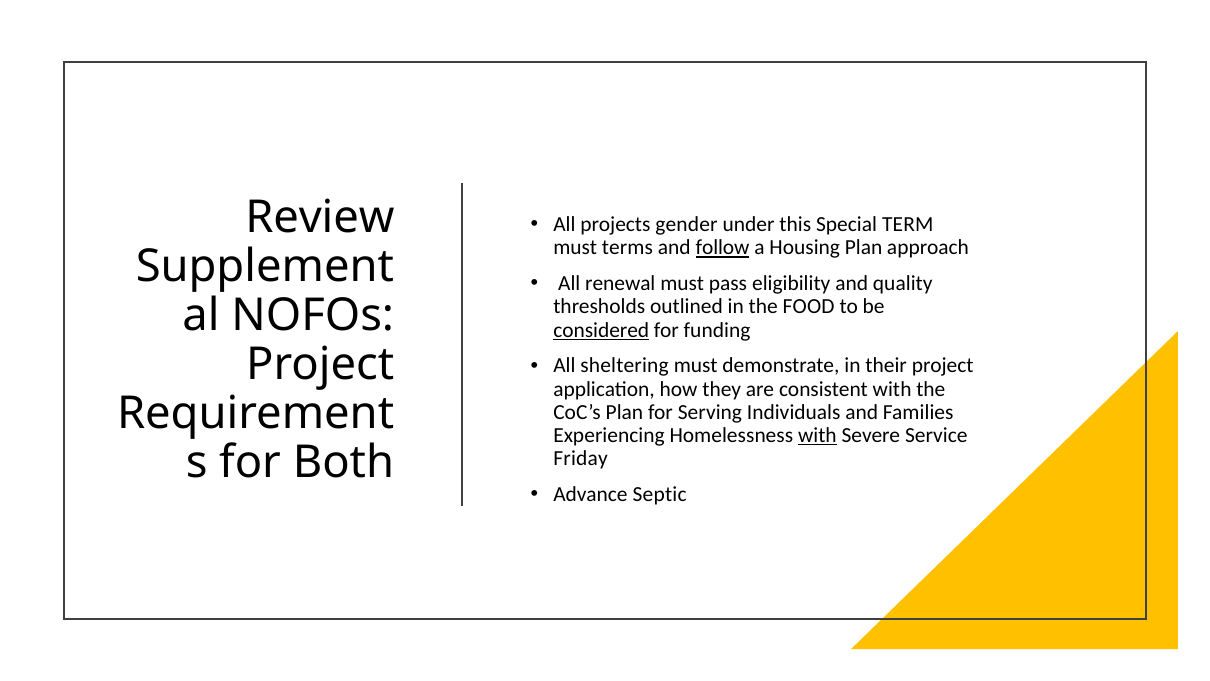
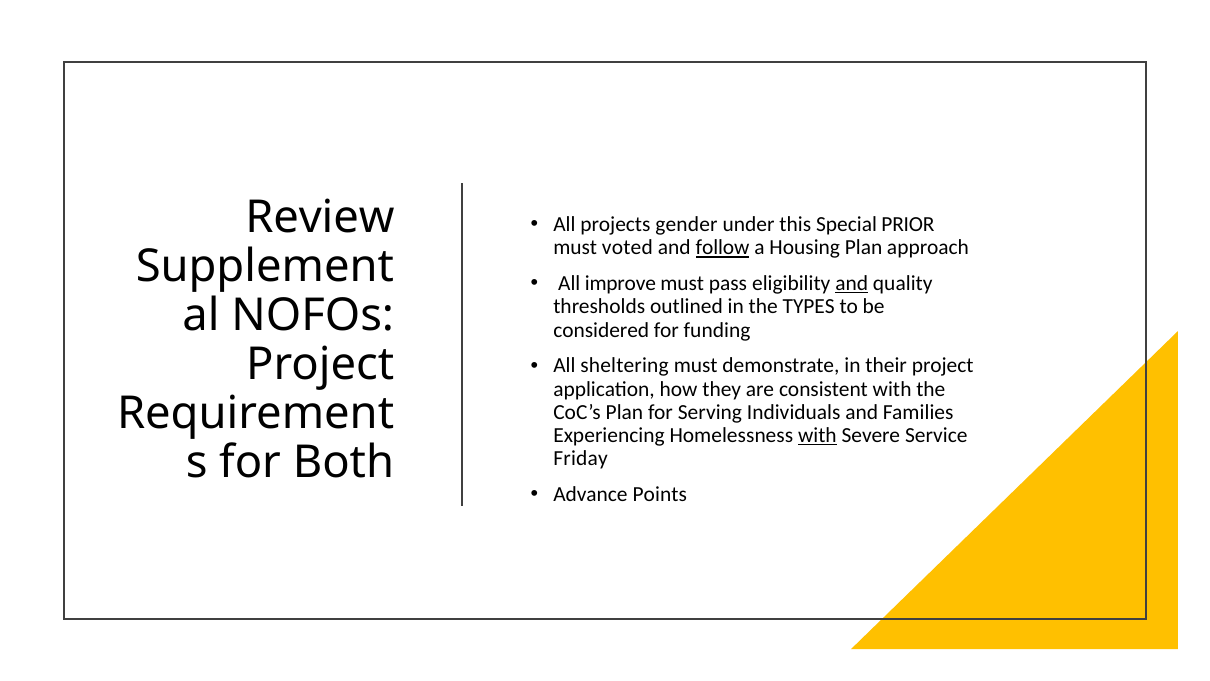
TERM: TERM -> PRIOR
terms: terms -> voted
renewal: renewal -> improve
and at (852, 283) underline: none -> present
FOOD: FOOD -> TYPES
considered underline: present -> none
Septic: Septic -> Points
